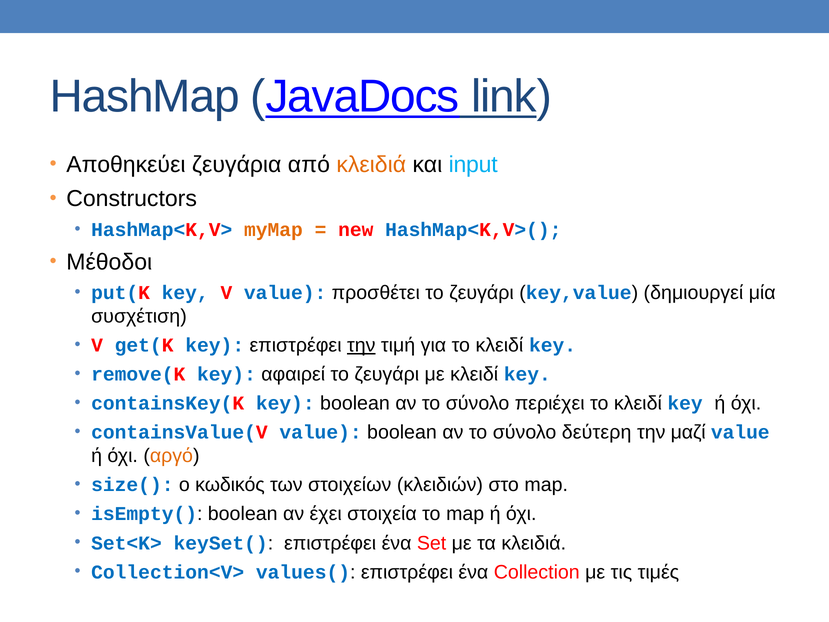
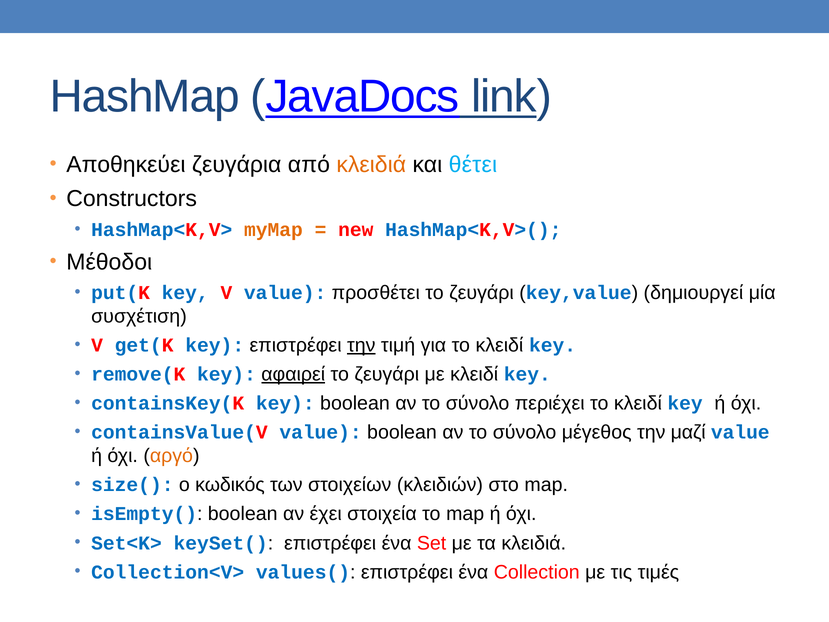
input: input -> θέτει
αφαιρεί underline: none -> present
δεύτερη: δεύτερη -> μέγεθος
